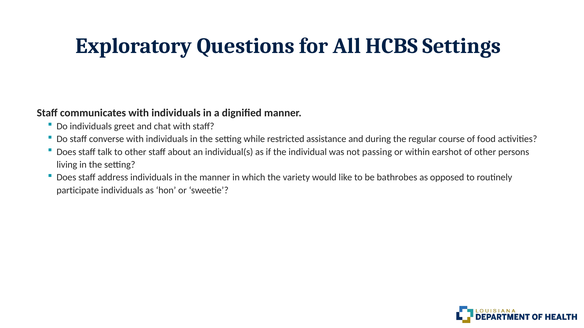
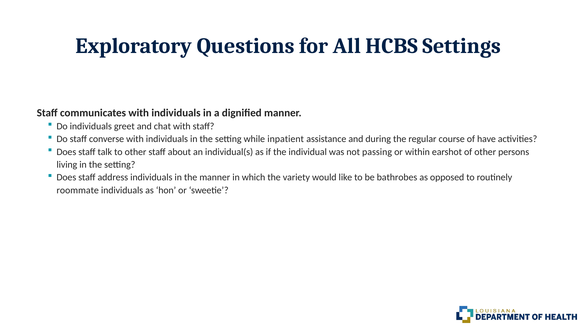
restricted: restricted -> inpatient
food: food -> have
participate: participate -> roommate
